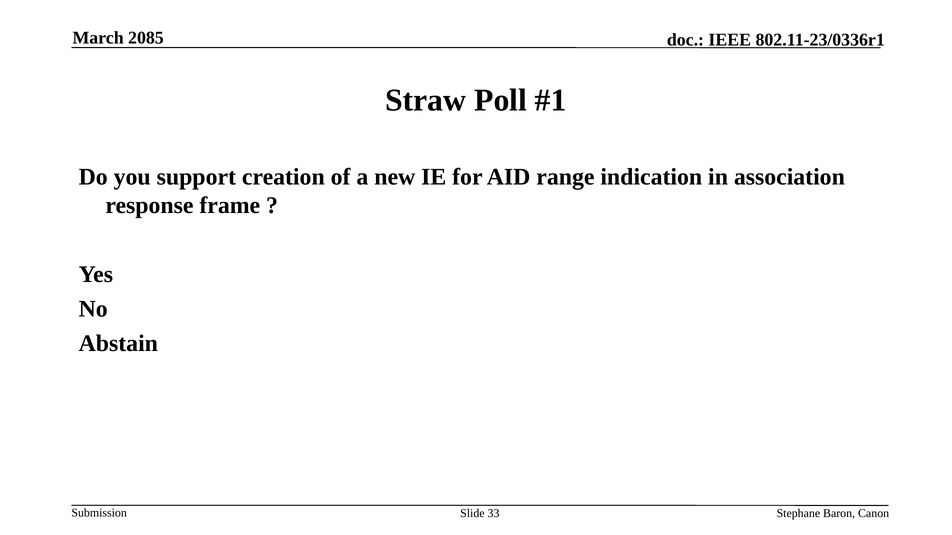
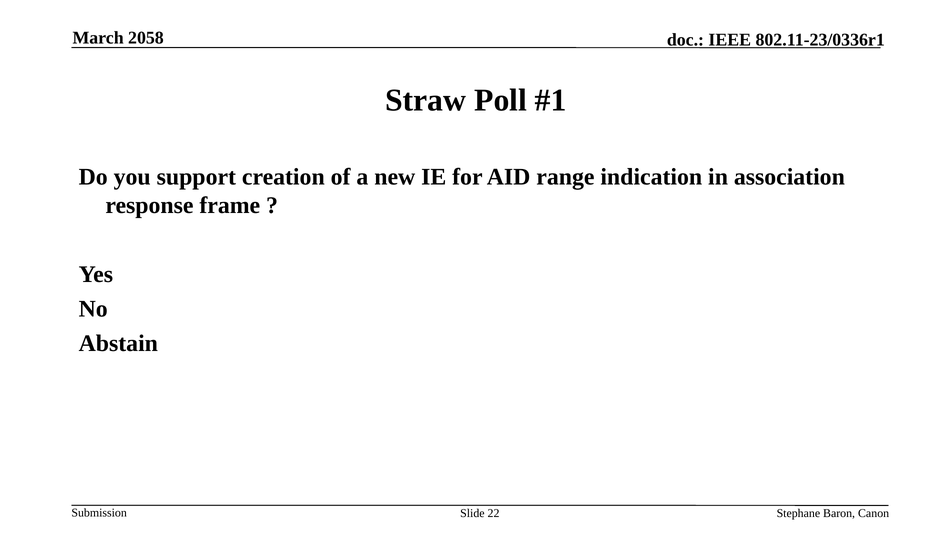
2085: 2085 -> 2058
33: 33 -> 22
